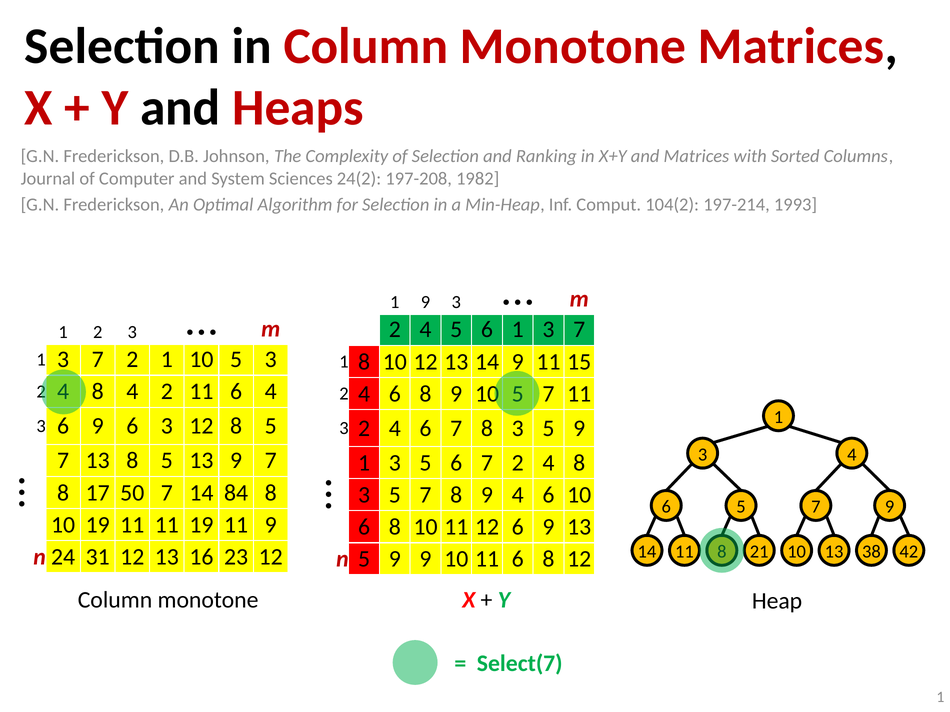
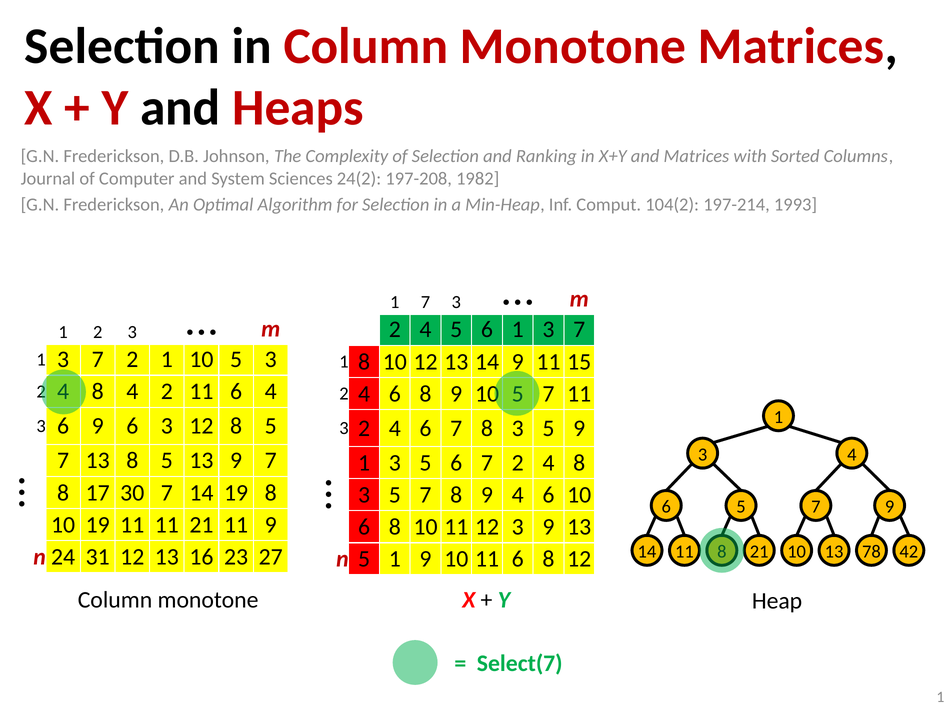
1 9: 9 -> 7
50: 50 -> 30
14 84: 84 -> 19
11 19: 19 -> 21
12 6: 6 -> 3
38: 38 -> 78
23 12: 12 -> 27
n 5 9: 9 -> 1
